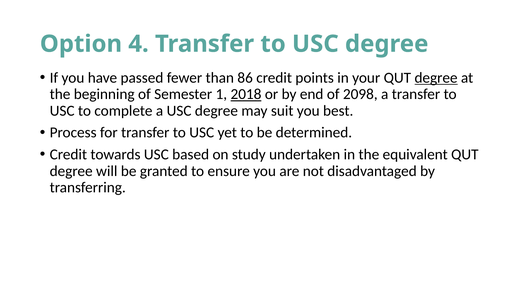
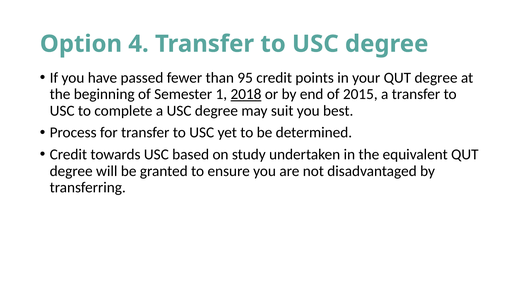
86: 86 -> 95
degree at (436, 78) underline: present -> none
2098: 2098 -> 2015
